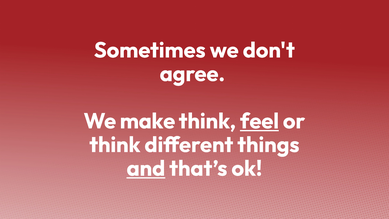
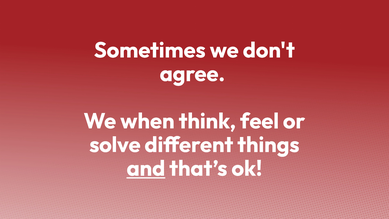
make: make -> when
feel underline: present -> none
think at (115, 145): think -> solve
